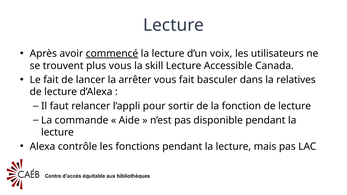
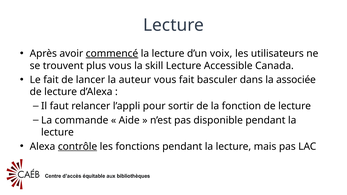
arrêter: arrêter -> auteur
relatives: relatives -> associée
contrôle underline: none -> present
